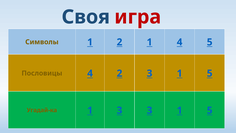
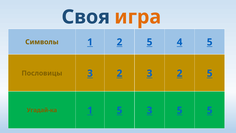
игра colour: red -> orange
1 2 1: 1 -> 5
Пословицы 4: 4 -> 3
2 3 1: 1 -> 2
1 3: 3 -> 5
1 at (180, 110): 1 -> 5
